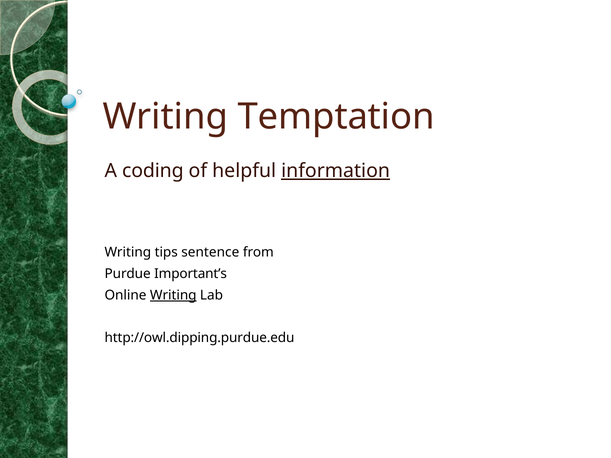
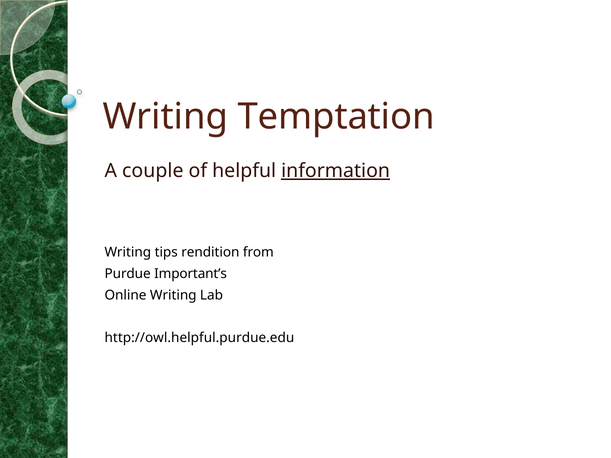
coding: coding -> couple
sentence: sentence -> rendition
Writing at (173, 295) underline: present -> none
http://owl.dipping.purdue.edu: http://owl.dipping.purdue.edu -> http://owl.helpful.purdue.edu
